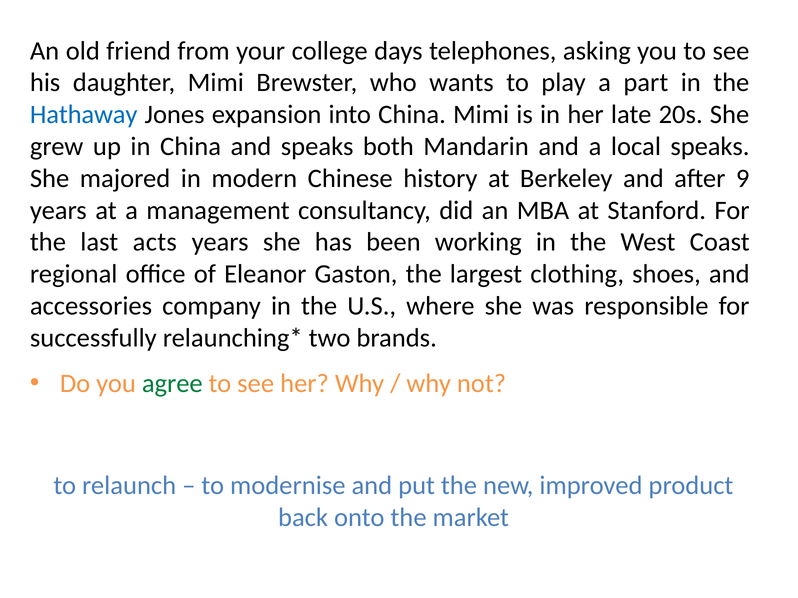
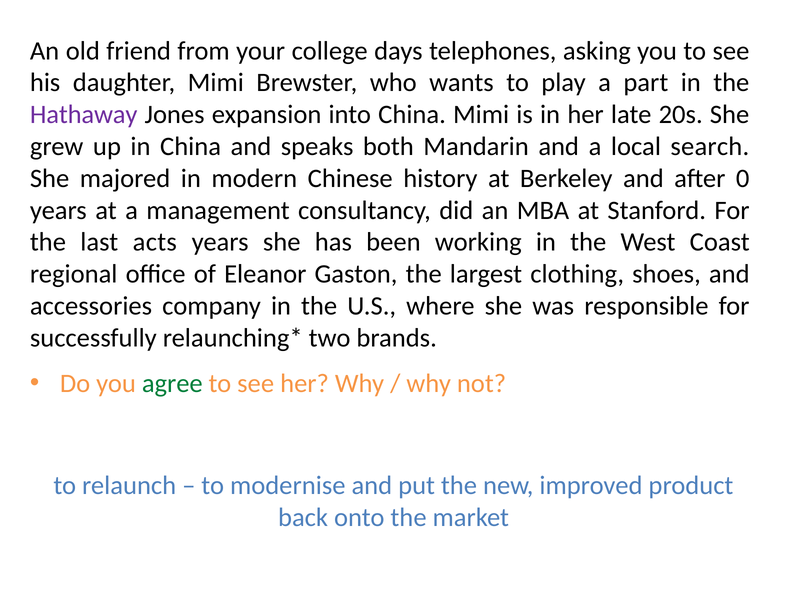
Hathaway colour: blue -> purple
local speaks: speaks -> search
9: 9 -> 0
